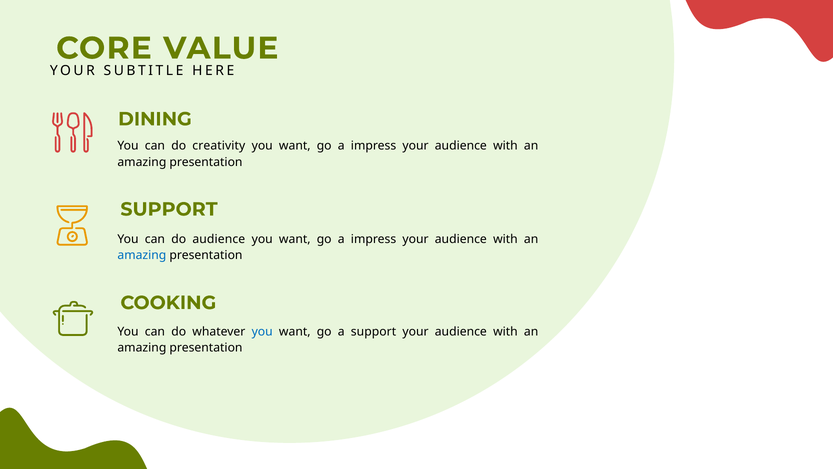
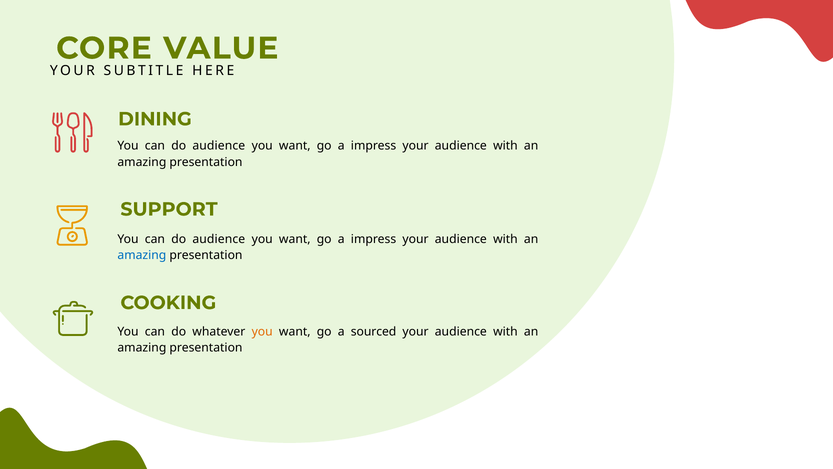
creativity at (219, 146): creativity -> audience
you at (262, 332) colour: blue -> orange
a support: support -> sourced
